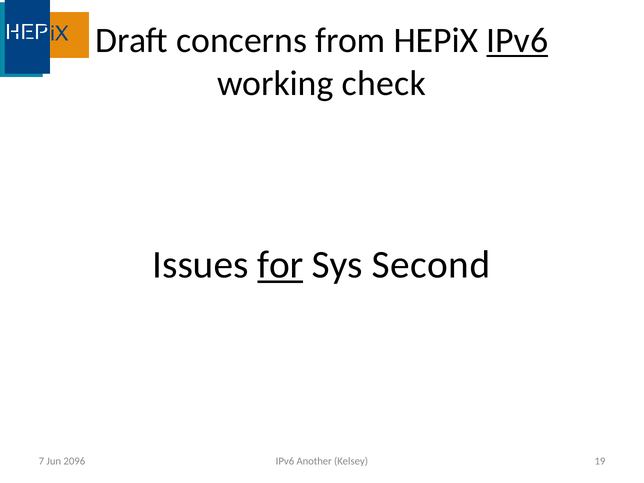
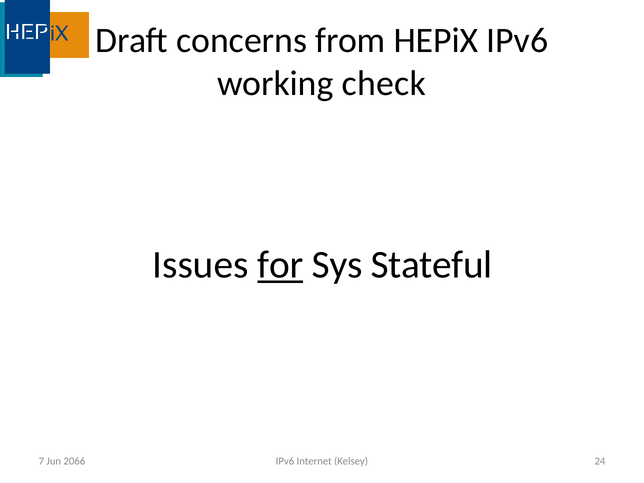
IPv6 at (517, 41) underline: present -> none
Second: Second -> Stateful
2096: 2096 -> 2066
Another: Another -> Internet
19: 19 -> 24
